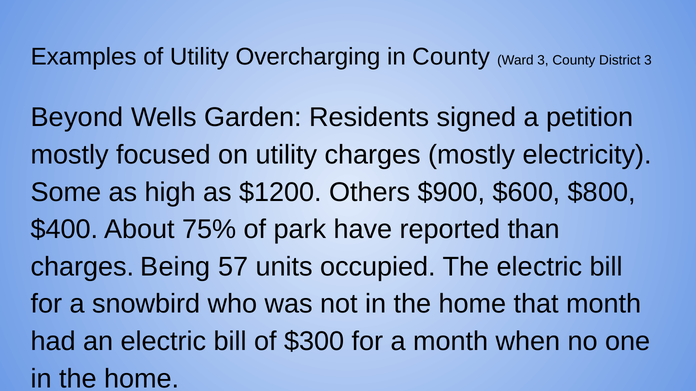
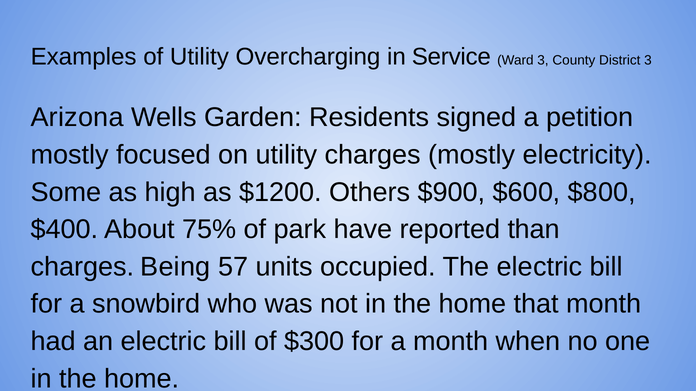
in County: County -> Service
Beyond: Beyond -> Arizona
